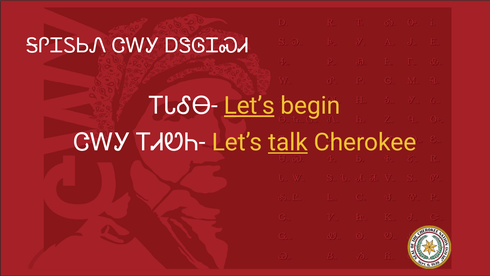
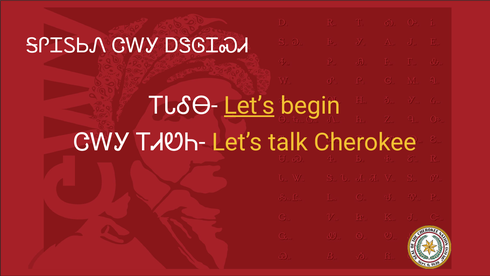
talk underline: present -> none
